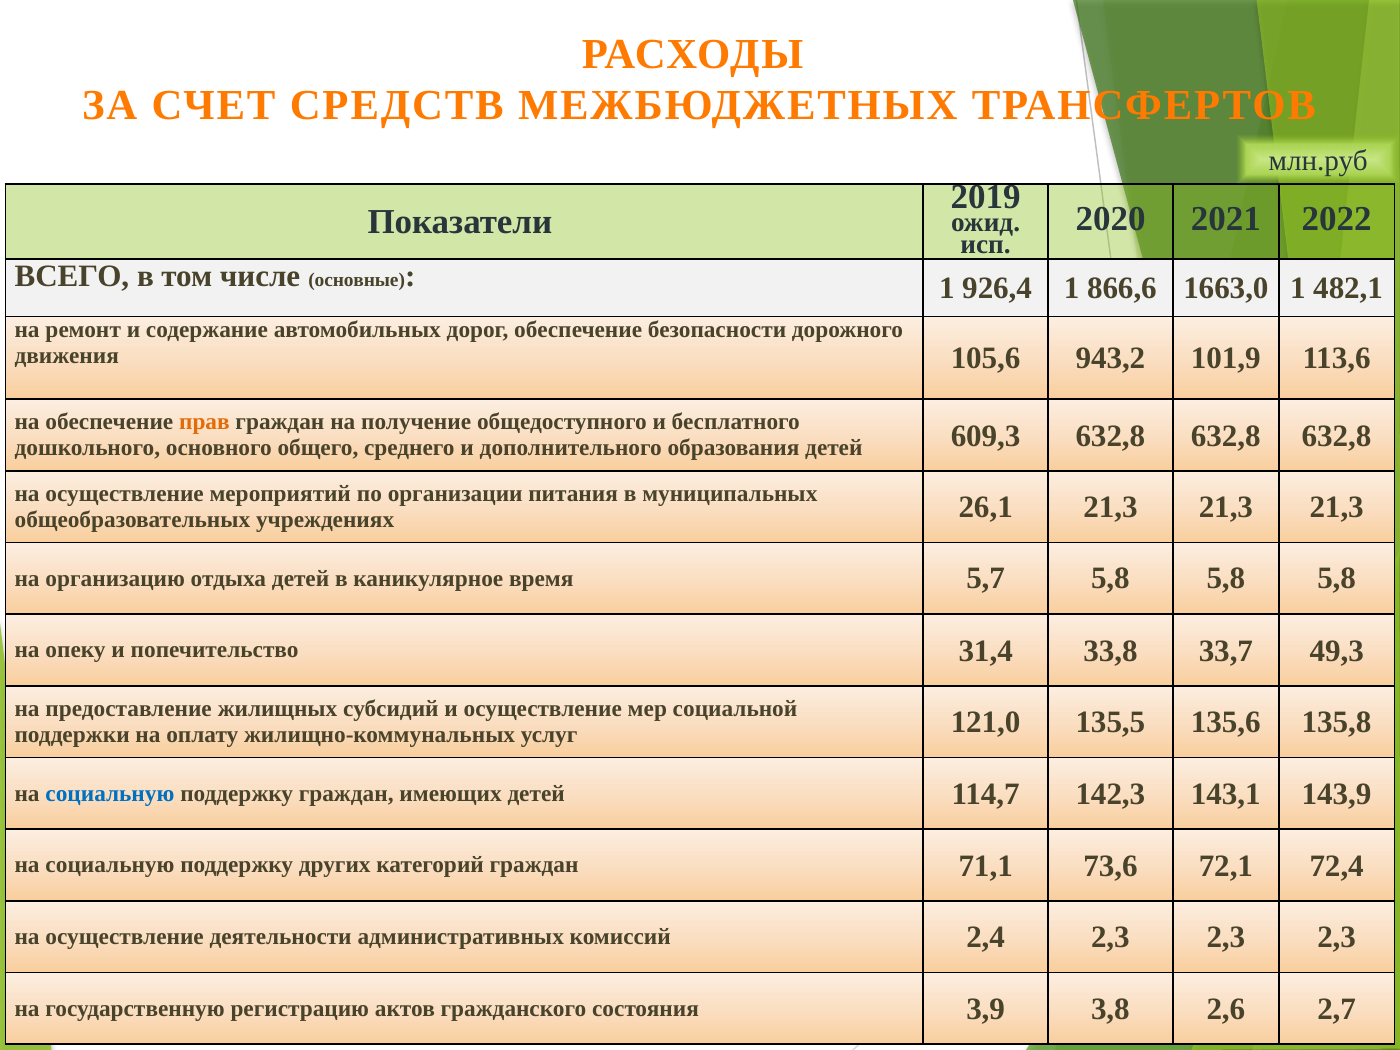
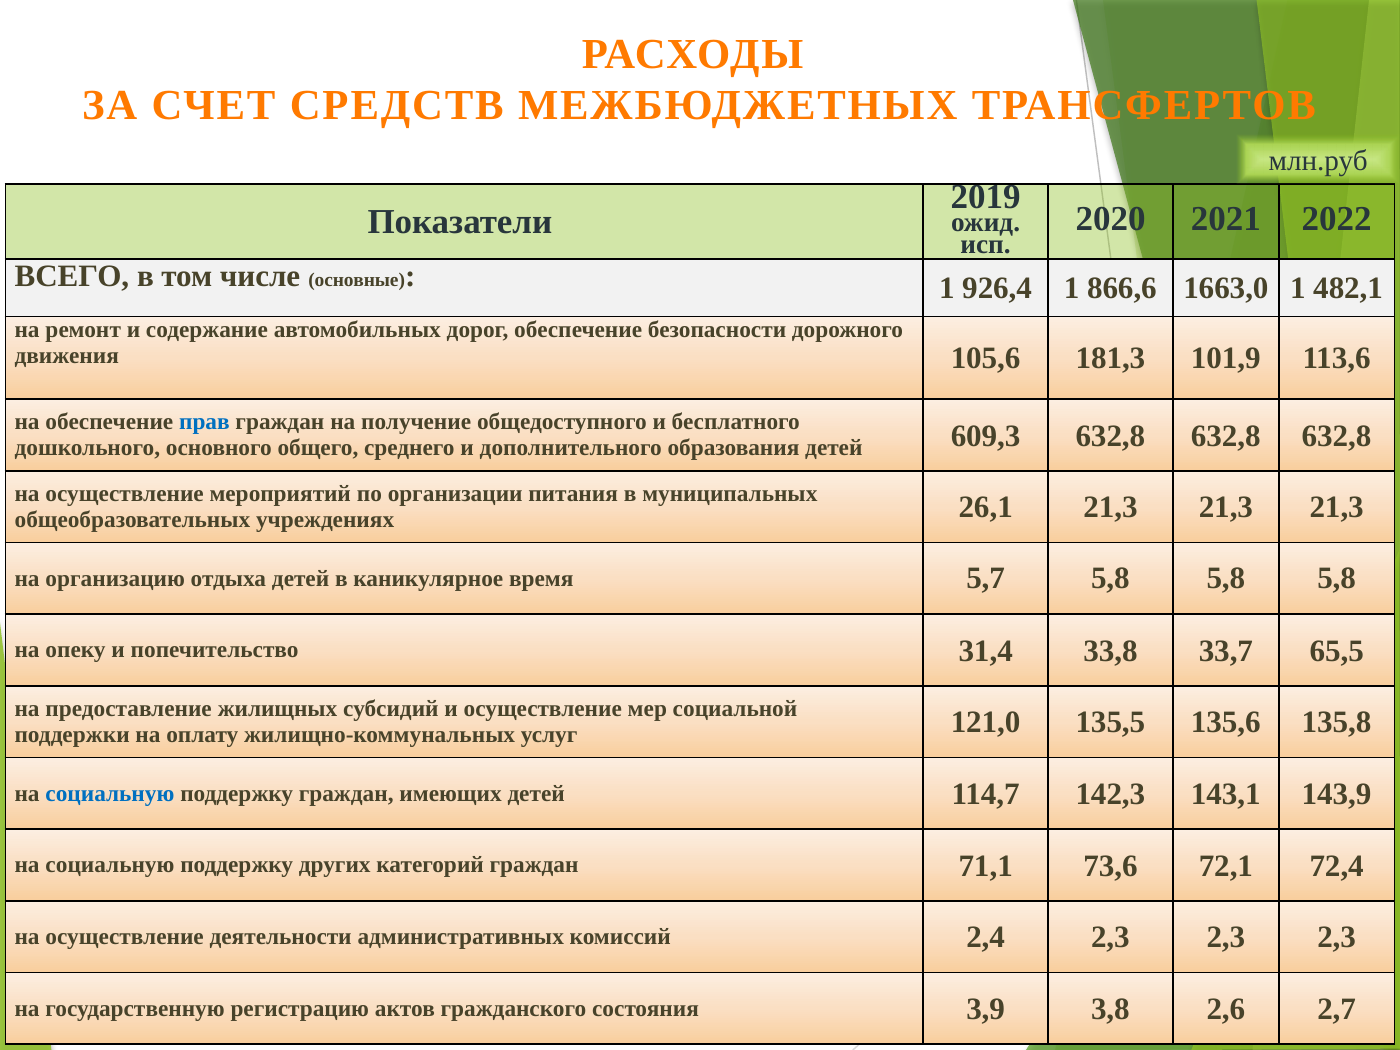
943,2: 943,2 -> 181,3
прав colour: orange -> blue
49,3: 49,3 -> 65,5
